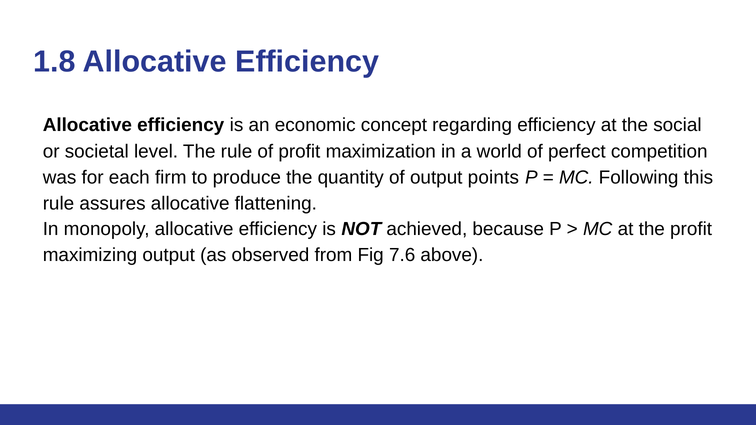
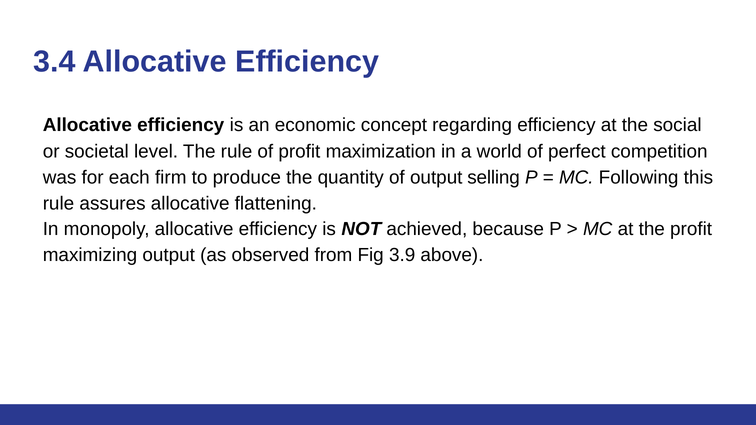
1.8: 1.8 -> 3.4
points: points -> selling
7.6: 7.6 -> 3.9
